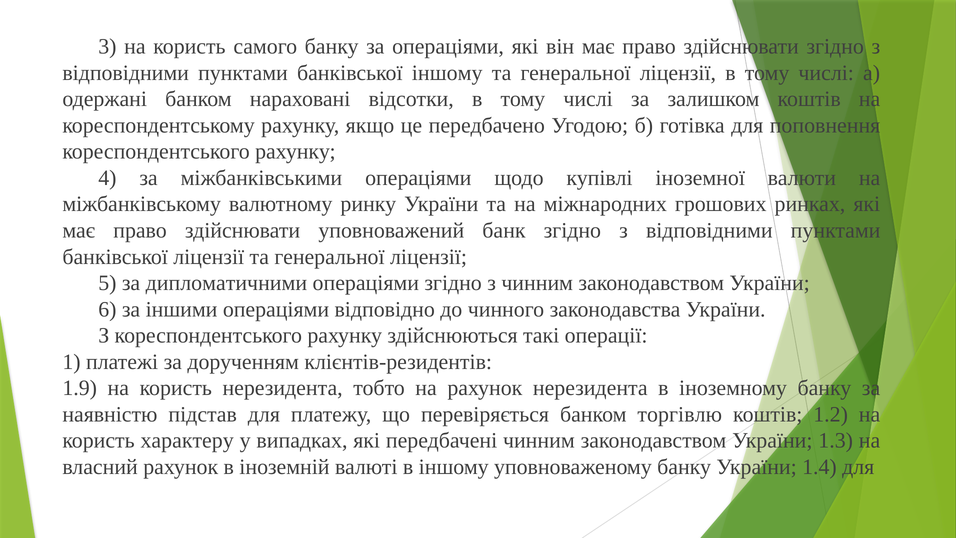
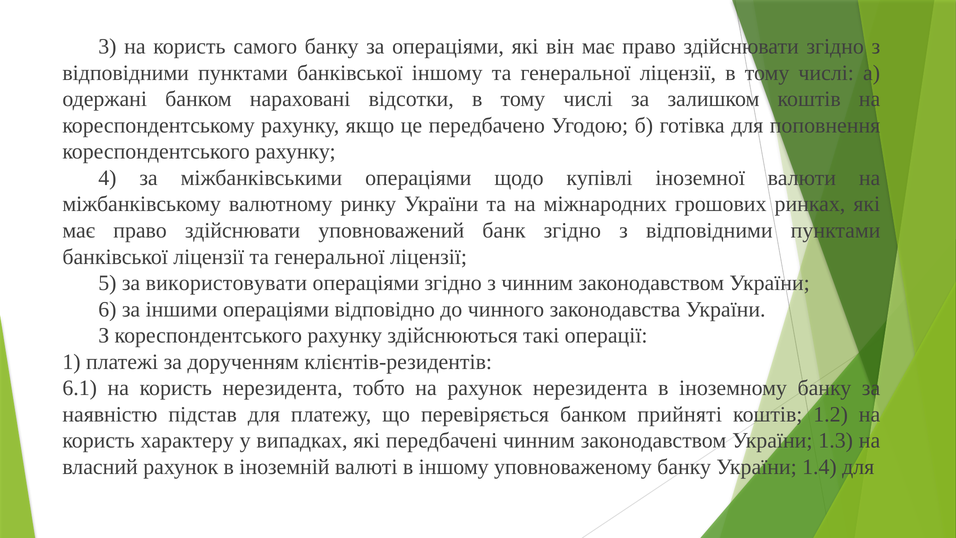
дипломатичними: дипломатичними -> використовувати
1.9: 1.9 -> 6.1
торгівлю: торгівлю -> прийняті
